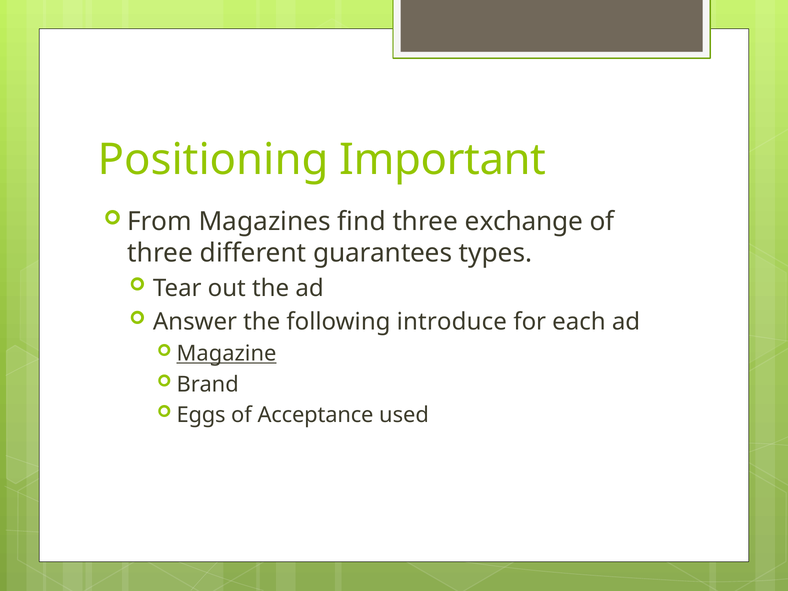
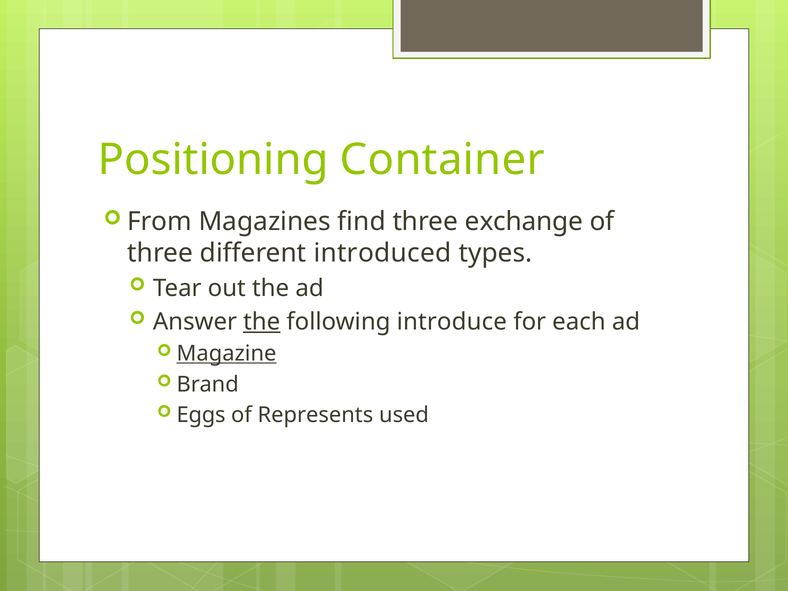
Important: Important -> Container
guarantees: guarantees -> introduced
the at (262, 322) underline: none -> present
Acceptance: Acceptance -> Represents
